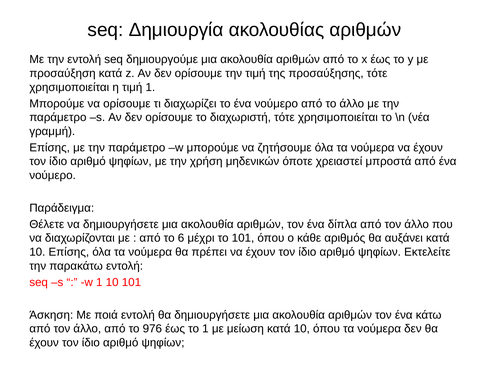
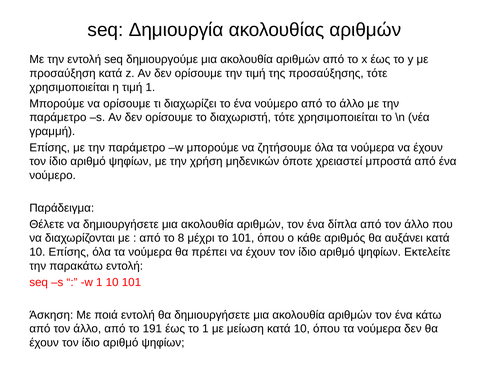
6: 6 -> 8
976: 976 -> 191
